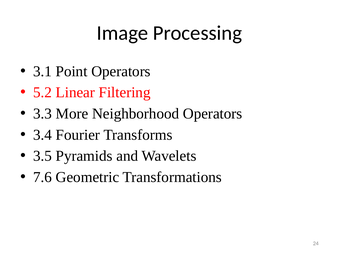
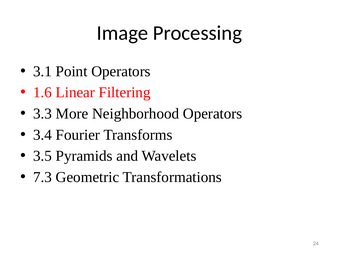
5.2: 5.2 -> 1.6
7.6: 7.6 -> 7.3
